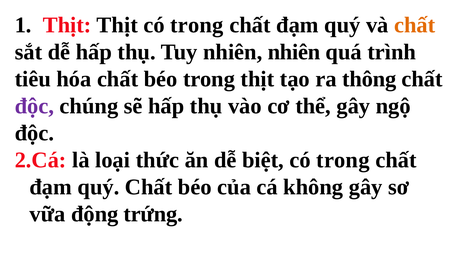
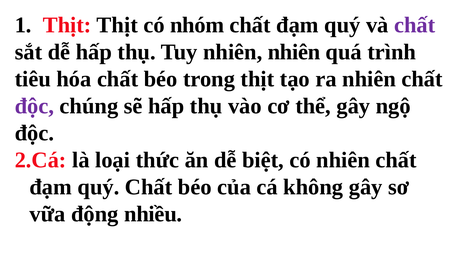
Thịt có trong: trong -> nhóm
chất at (415, 25) colour: orange -> purple
ra thông: thông -> nhiên
trong at (343, 160): trong -> nhiên
trứng: trứng -> nhiều
